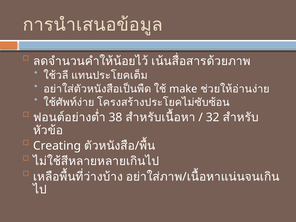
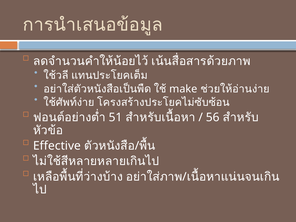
38: 38 -> 51
32: 32 -> 56
Creating: Creating -> Effective
